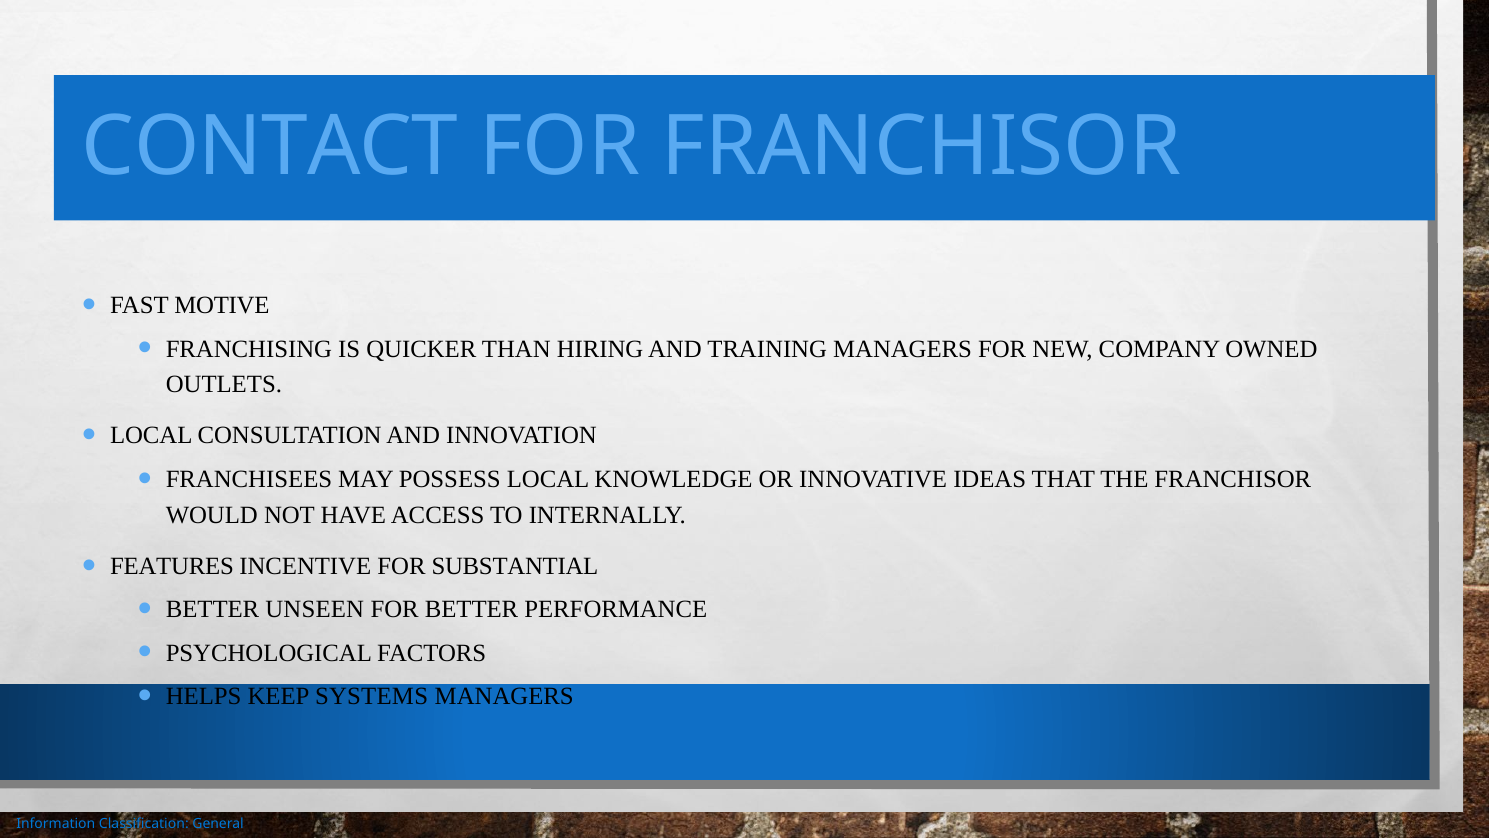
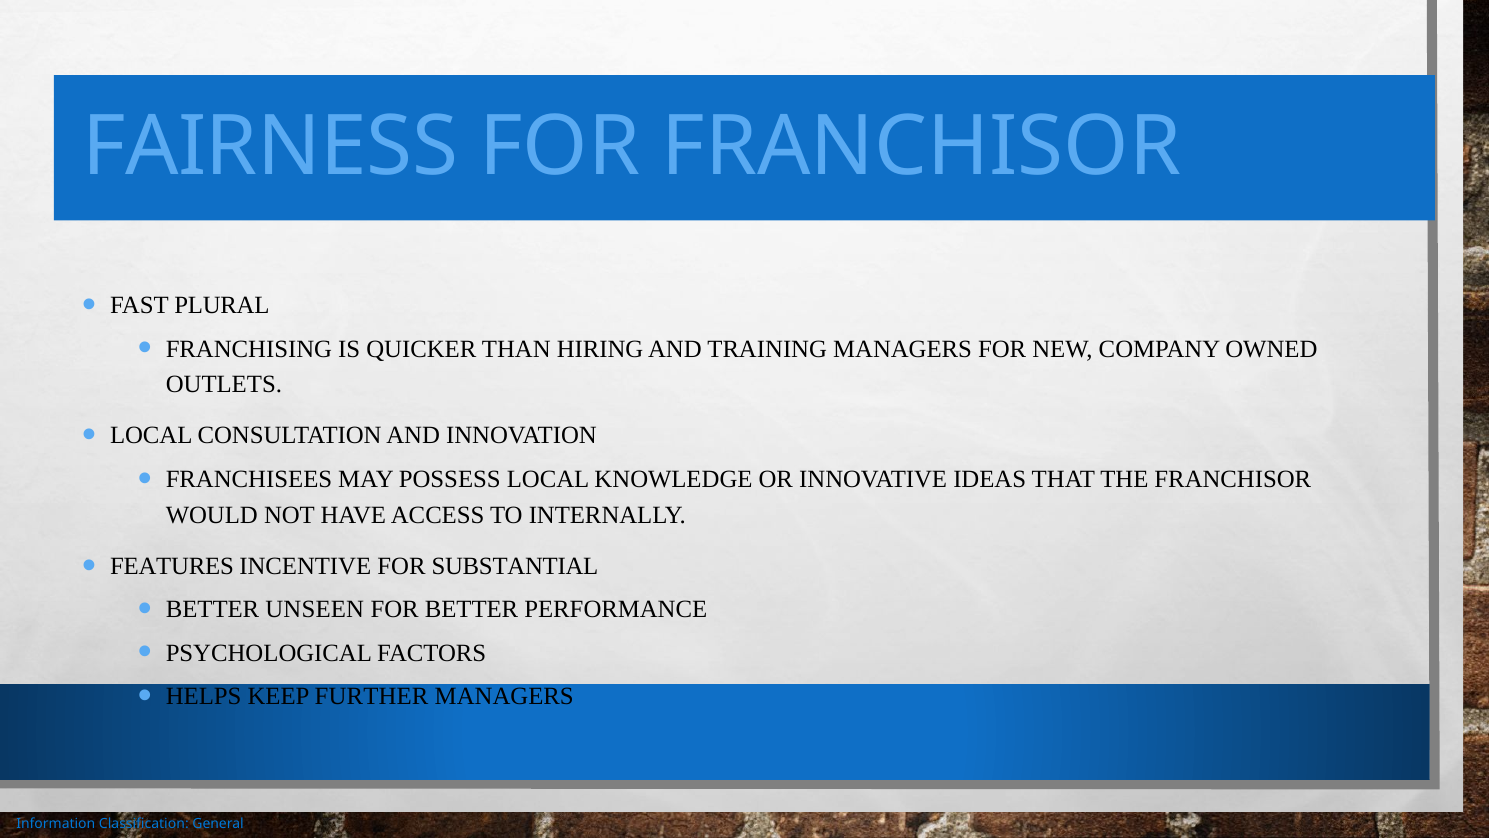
CONTACT: CONTACT -> FAIRNESS
MOTIVE: MOTIVE -> PLURAL
SYSTEMS: SYSTEMS -> FURTHER
